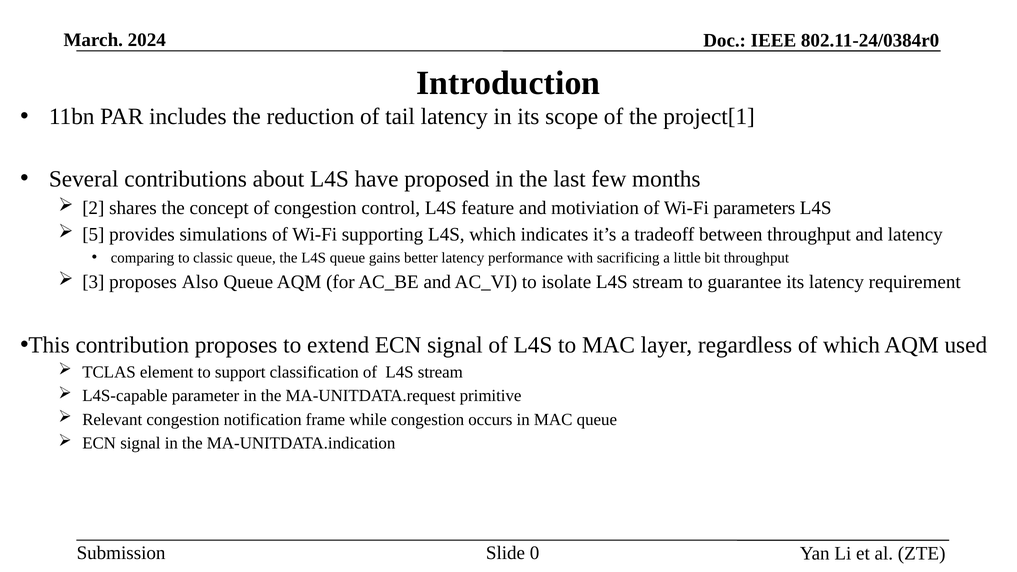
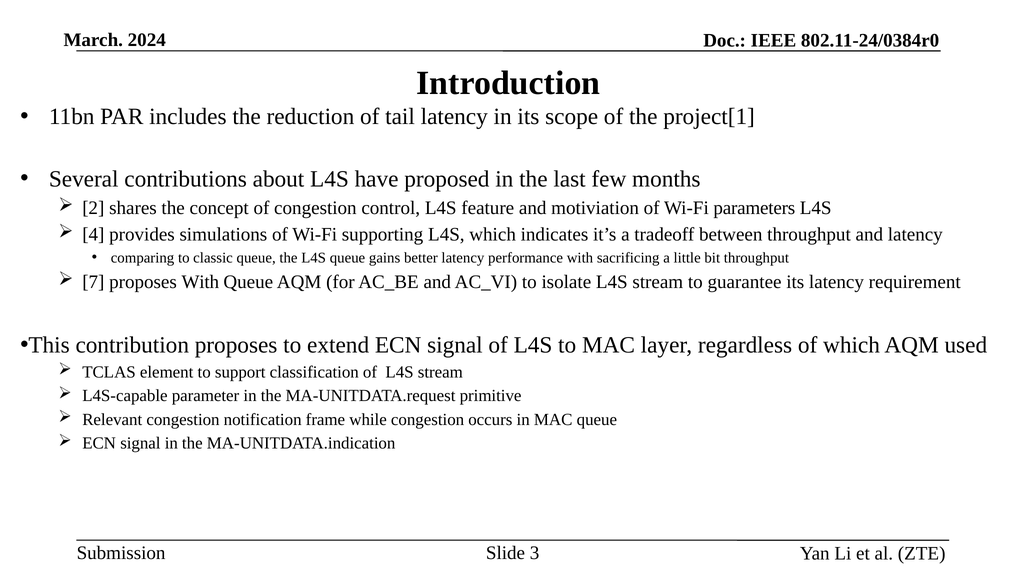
5: 5 -> 4
3: 3 -> 7
proposes Also: Also -> With
0: 0 -> 3
